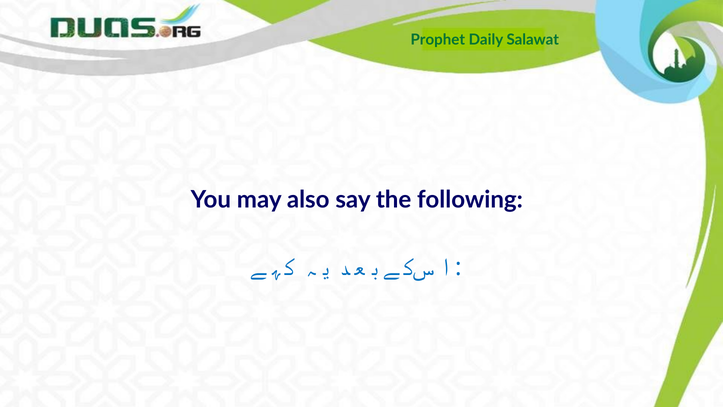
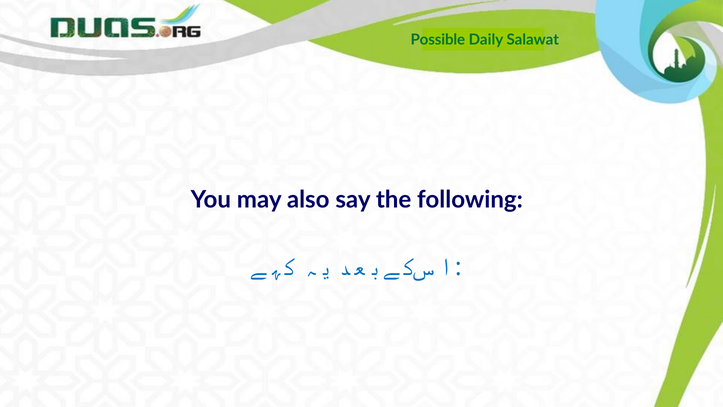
Prophet: Prophet -> Possible
